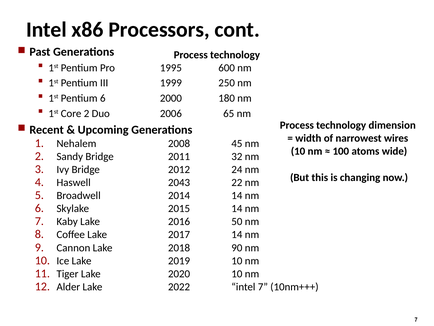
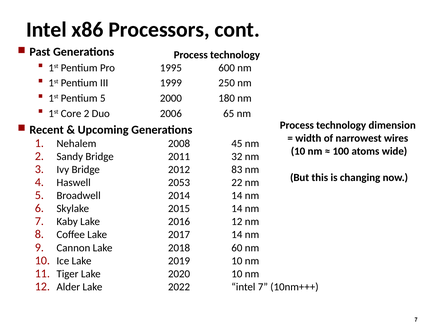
Pentium 6: 6 -> 5
24: 24 -> 83
2043: 2043 -> 2053
2016 50: 50 -> 12
90: 90 -> 60
